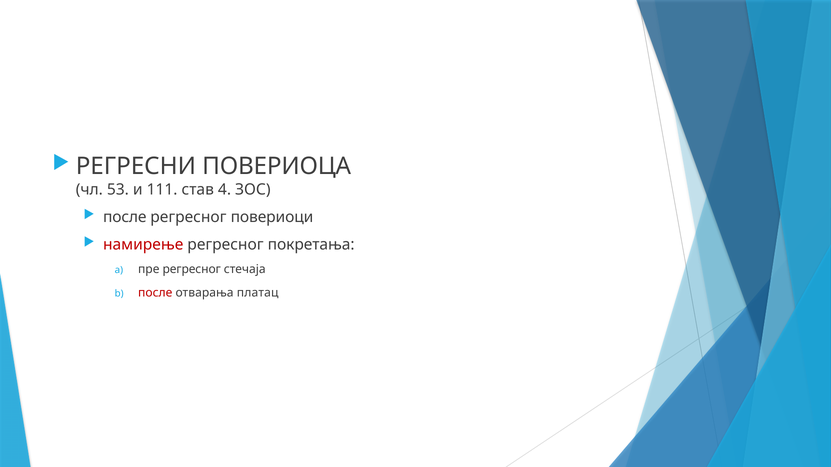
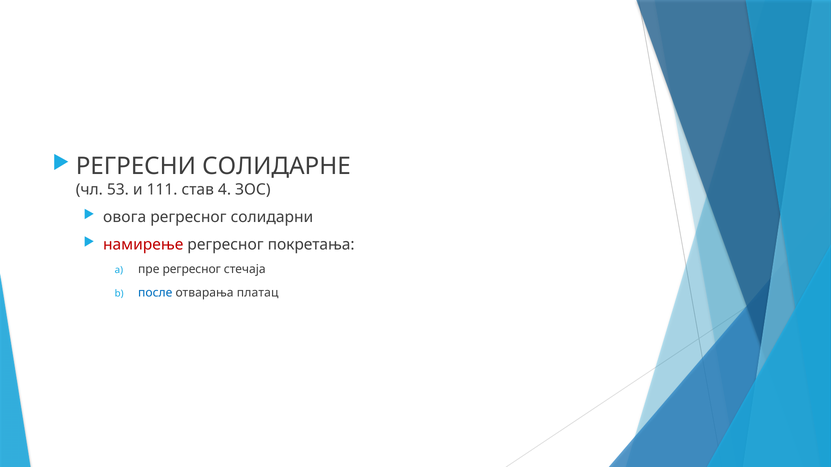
ПОВЕРИОЦА: ПОВЕРИОЦА -> СОЛИДАРНЕ
после at (125, 217): после -> овога
повериоци: повериоци -> солидарни
после at (155, 293) colour: red -> blue
